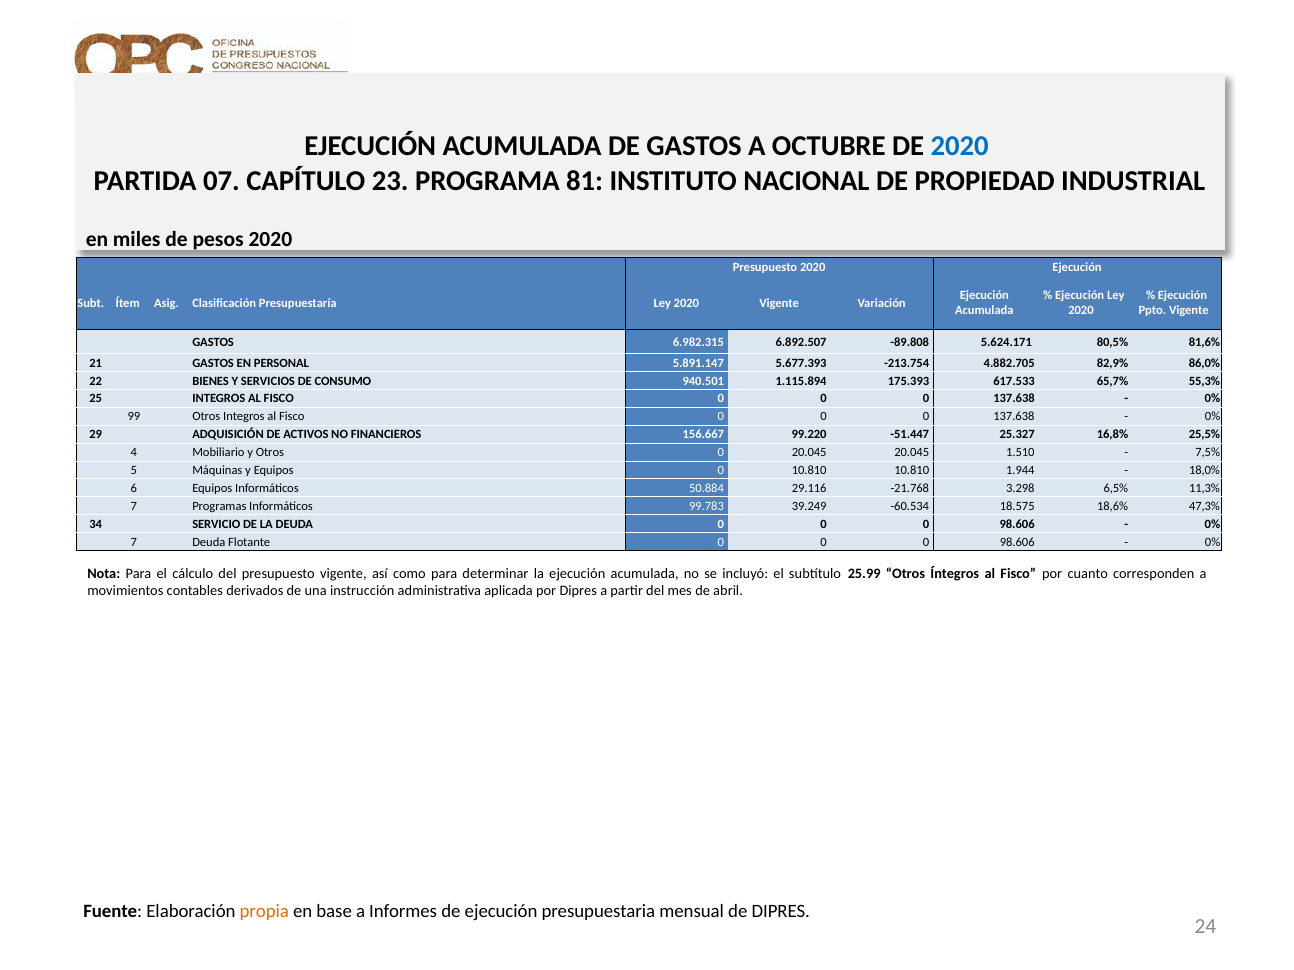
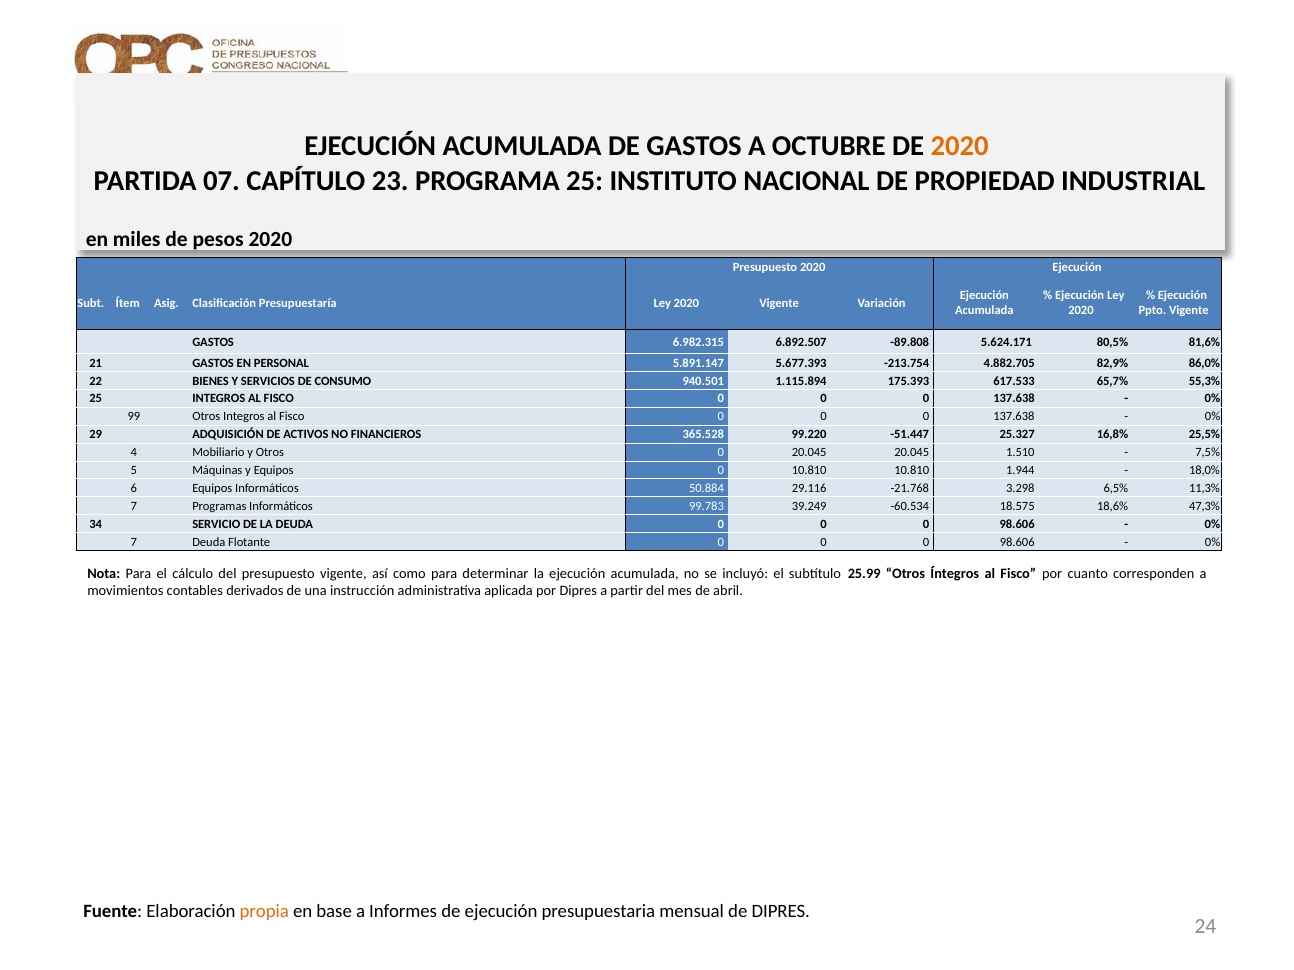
2020 at (960, 146) colour: blue -> orange
PROGRAMA 81: 81 -> 25
156.667: 156.667 -> 365.528
